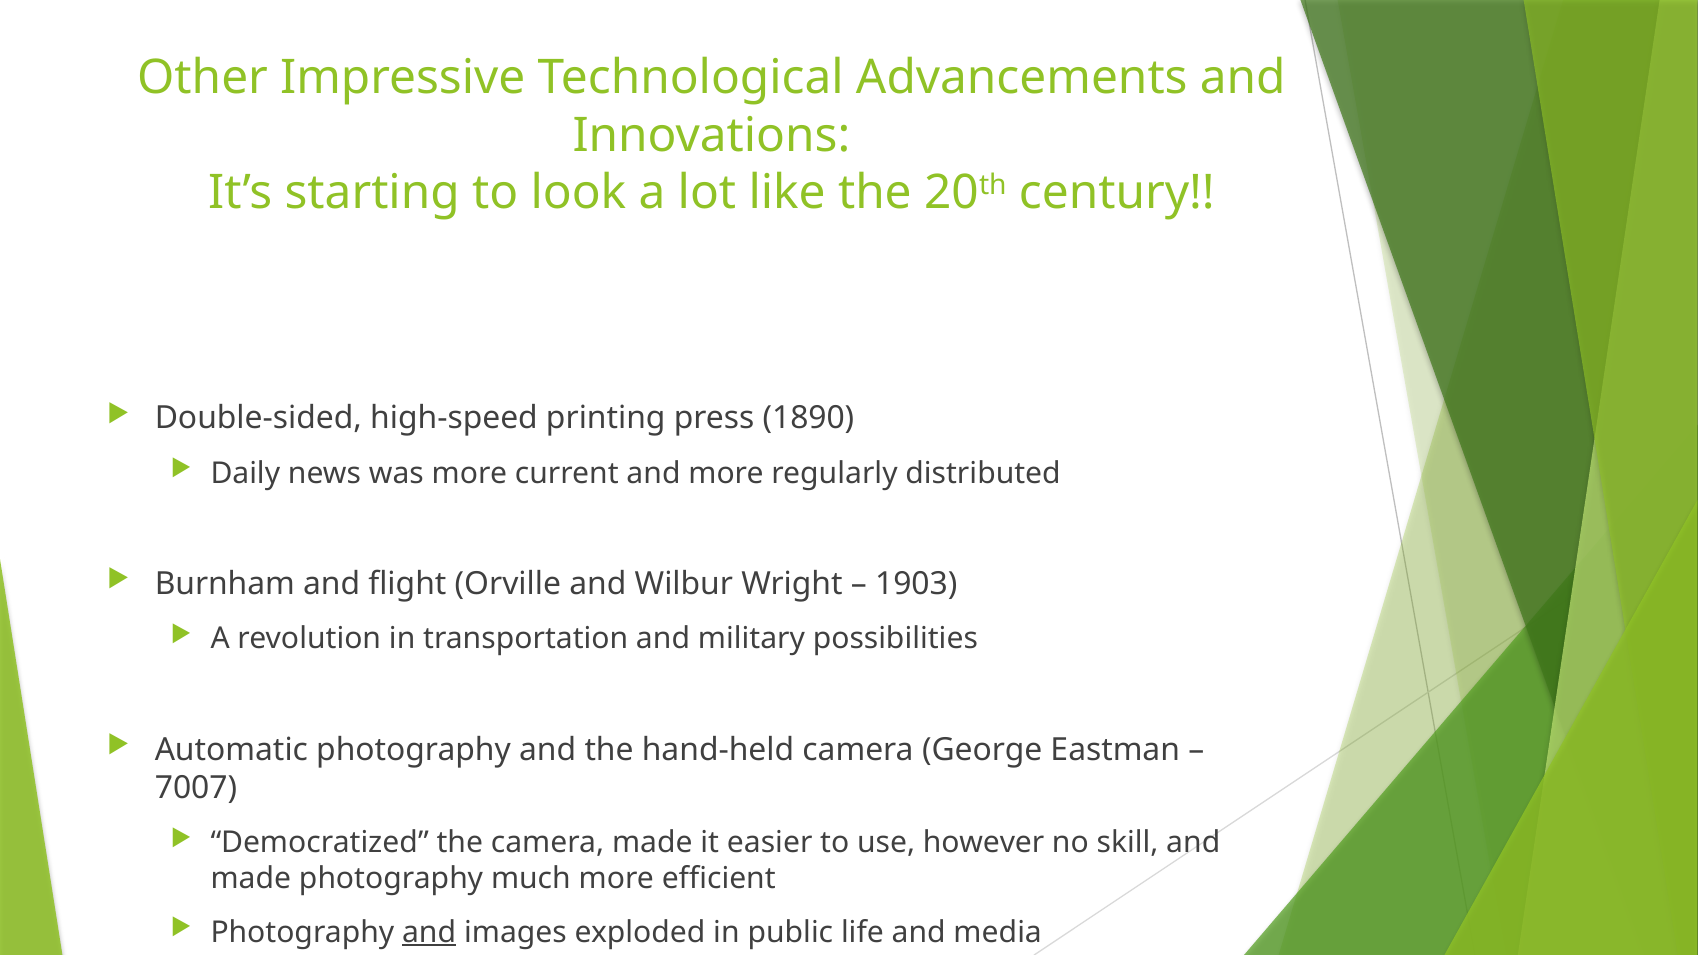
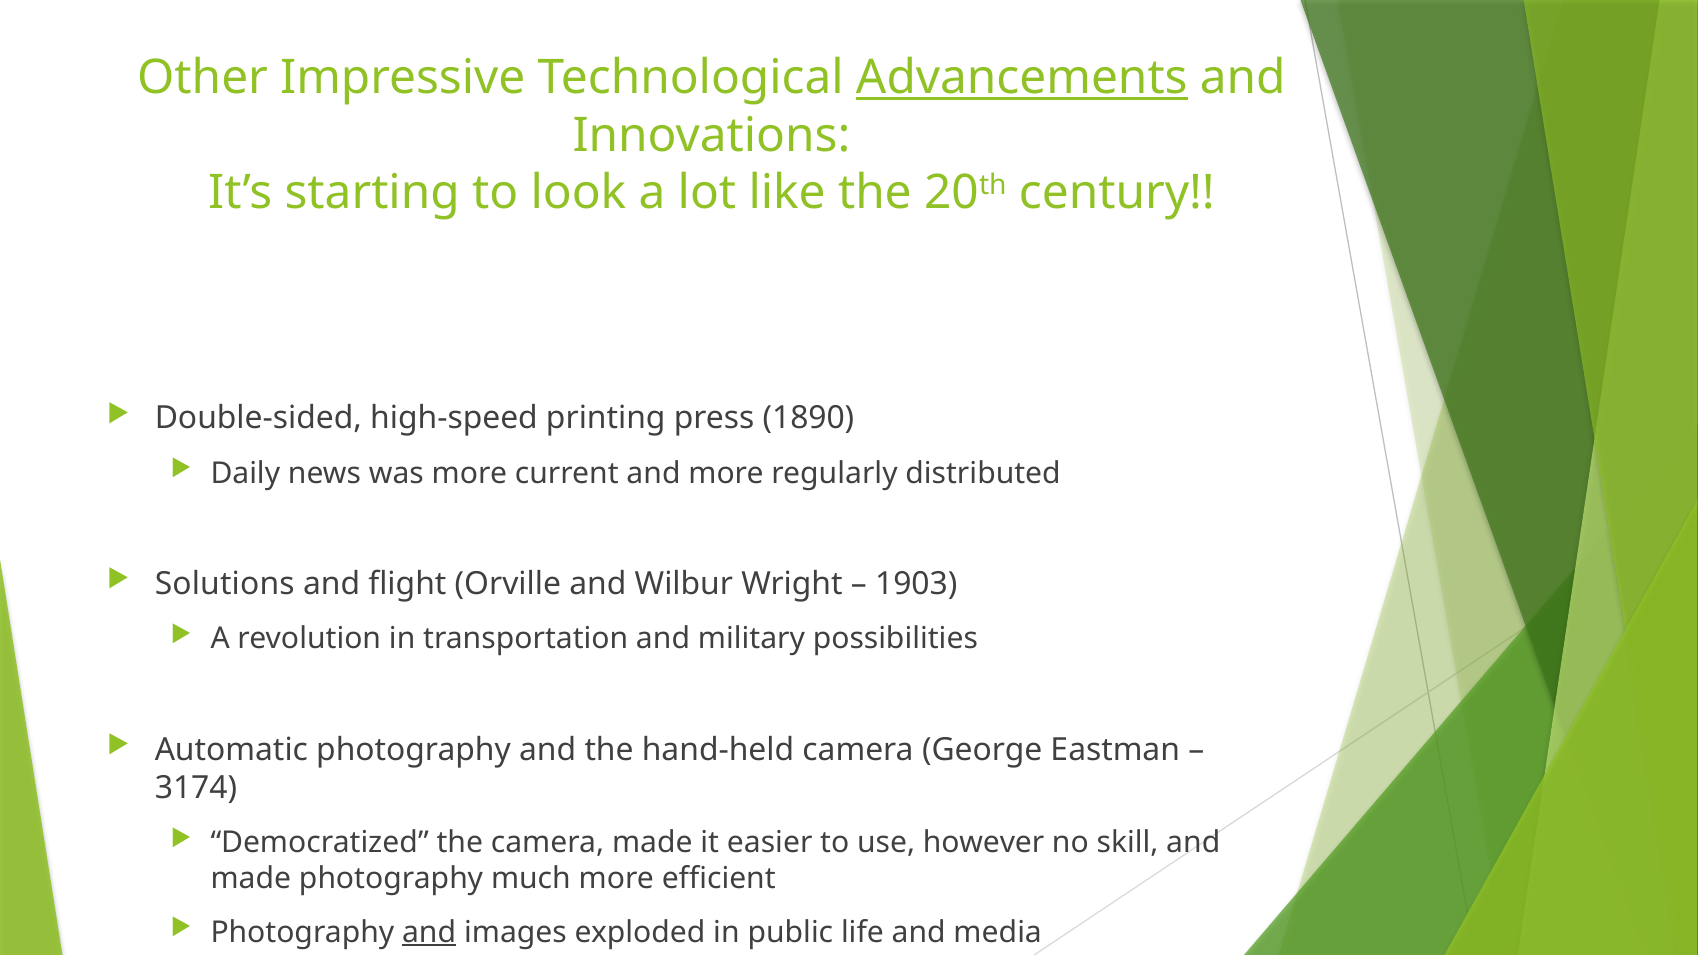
Advancements underline: none -> present
Burnham: Burnham -> Solutions
7007: 7007 -> 3174
